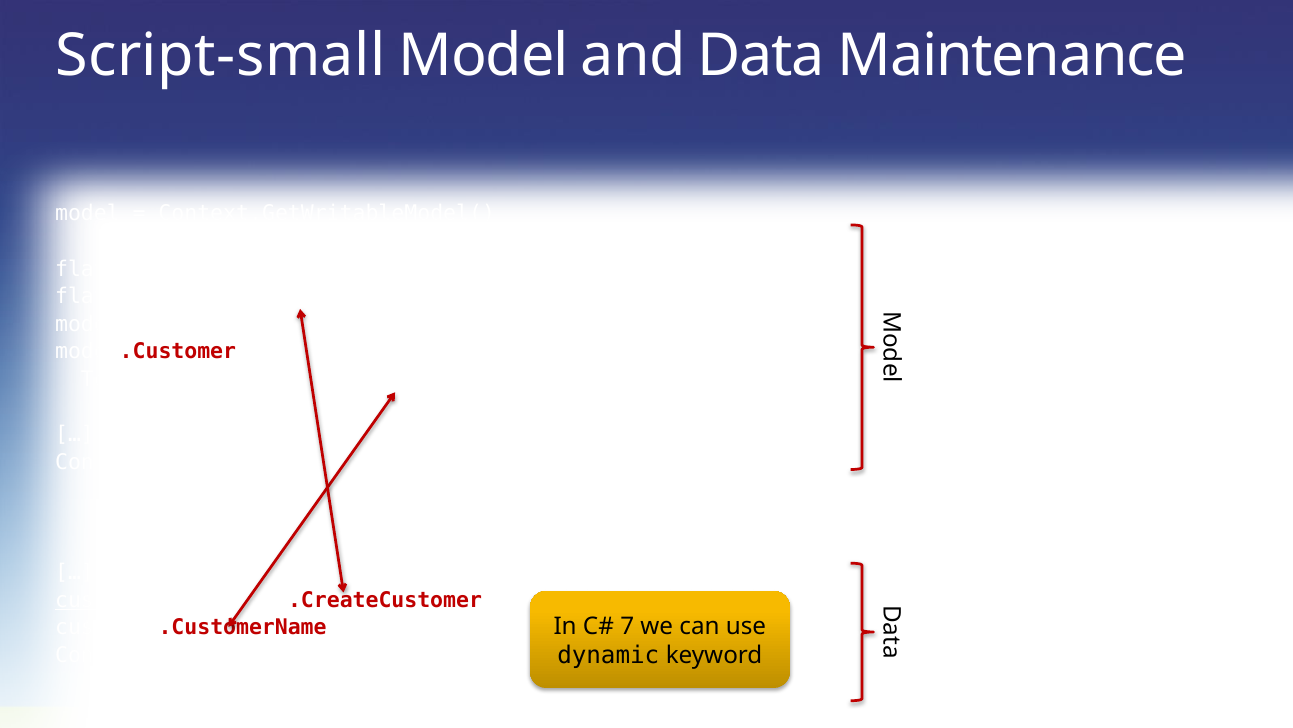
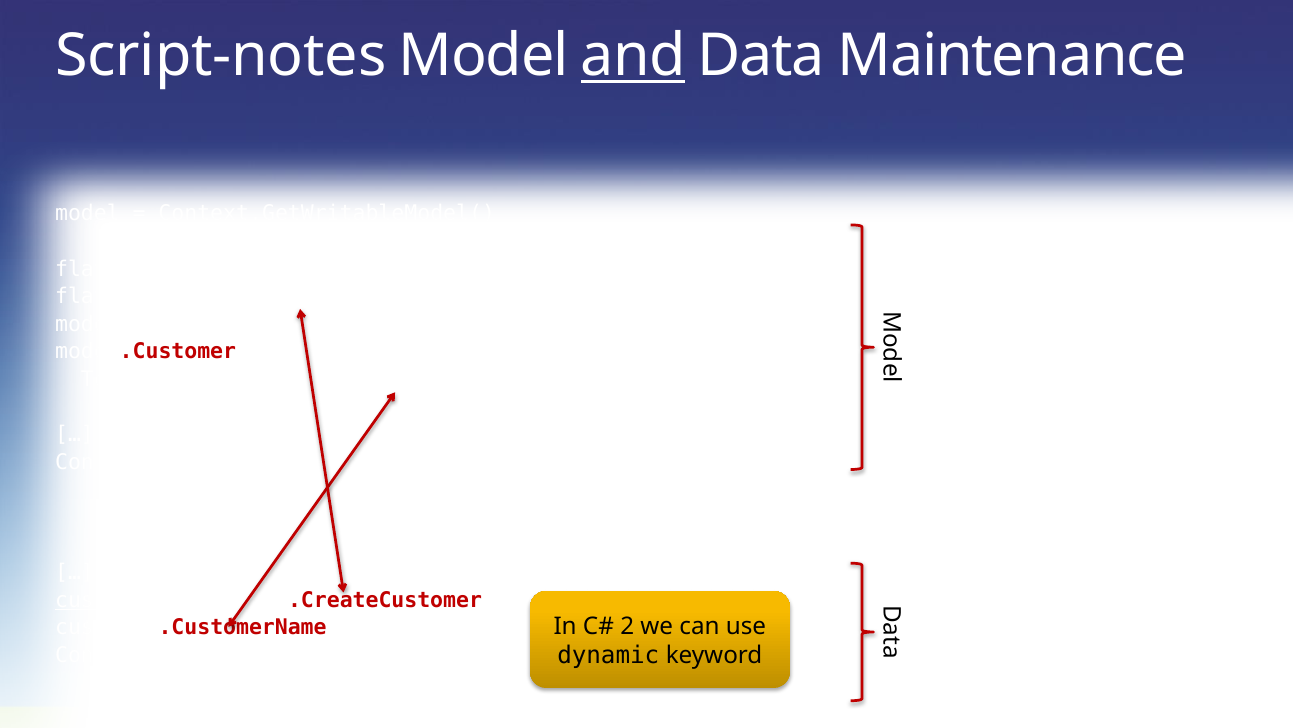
Script-small: Script-small -> Script-notes
and underline: none -> present
7: 7 -> 2
